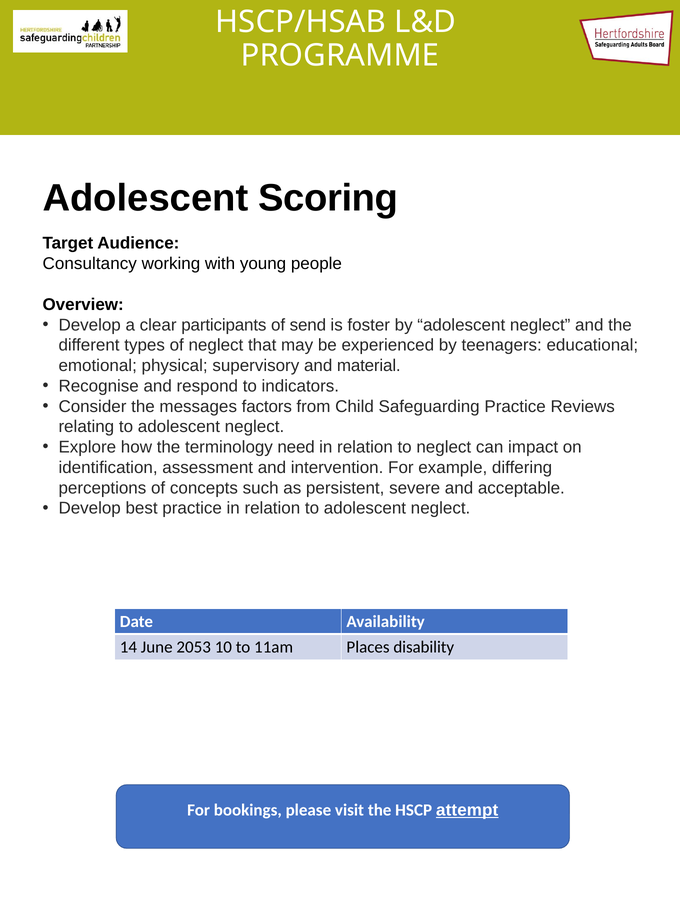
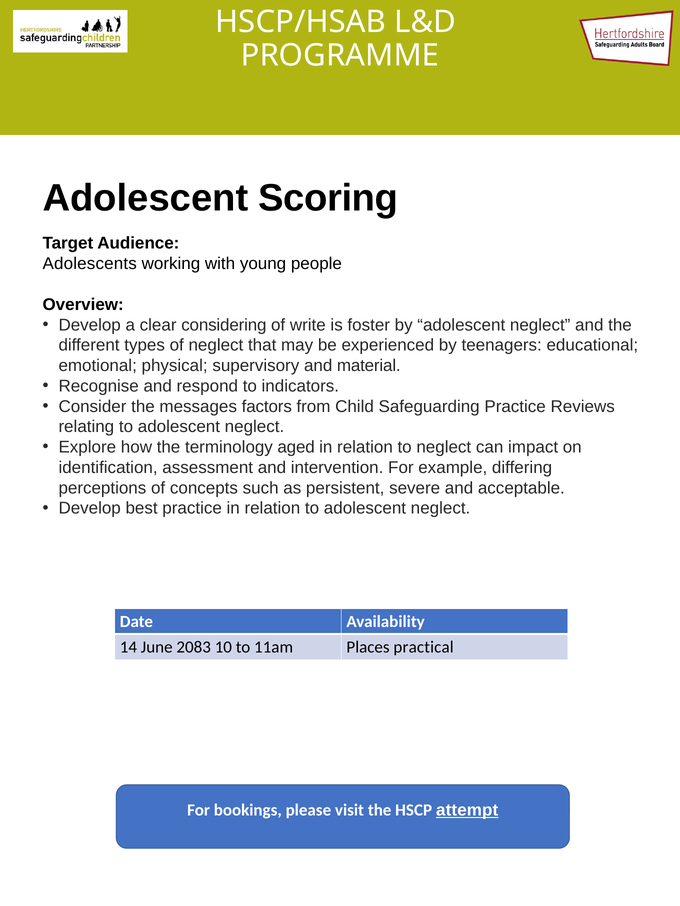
Consultancy: Consultancy -> Adolescents
participants: participants -> considering
send: send -> write
need: need -> aged
2053: 2053 -> 2083
disability: disability -> practical
